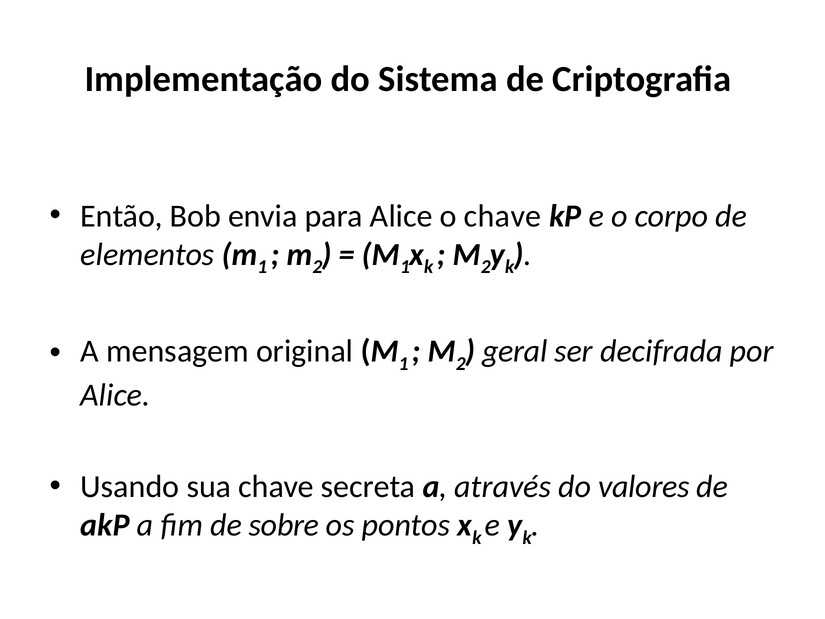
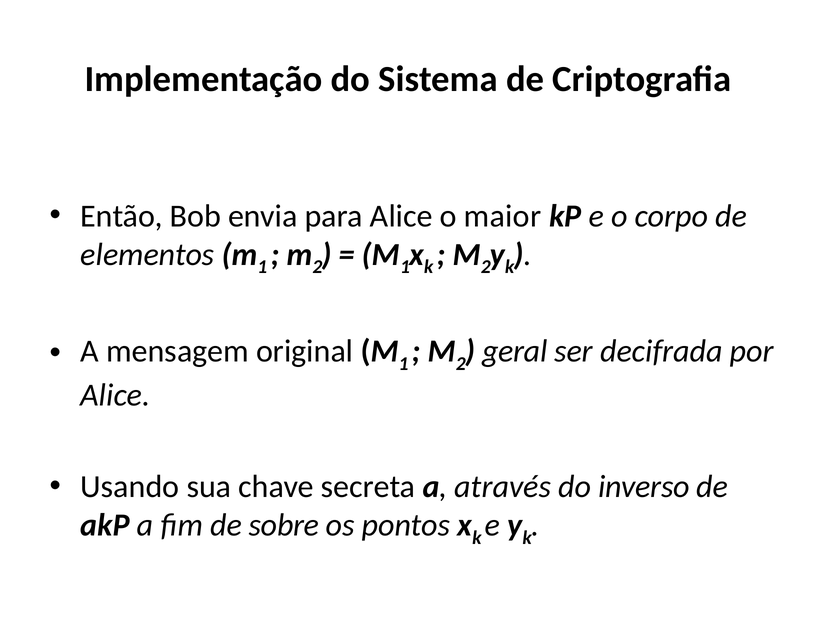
o chave: chave -> maior
valores: valores -> inverso
